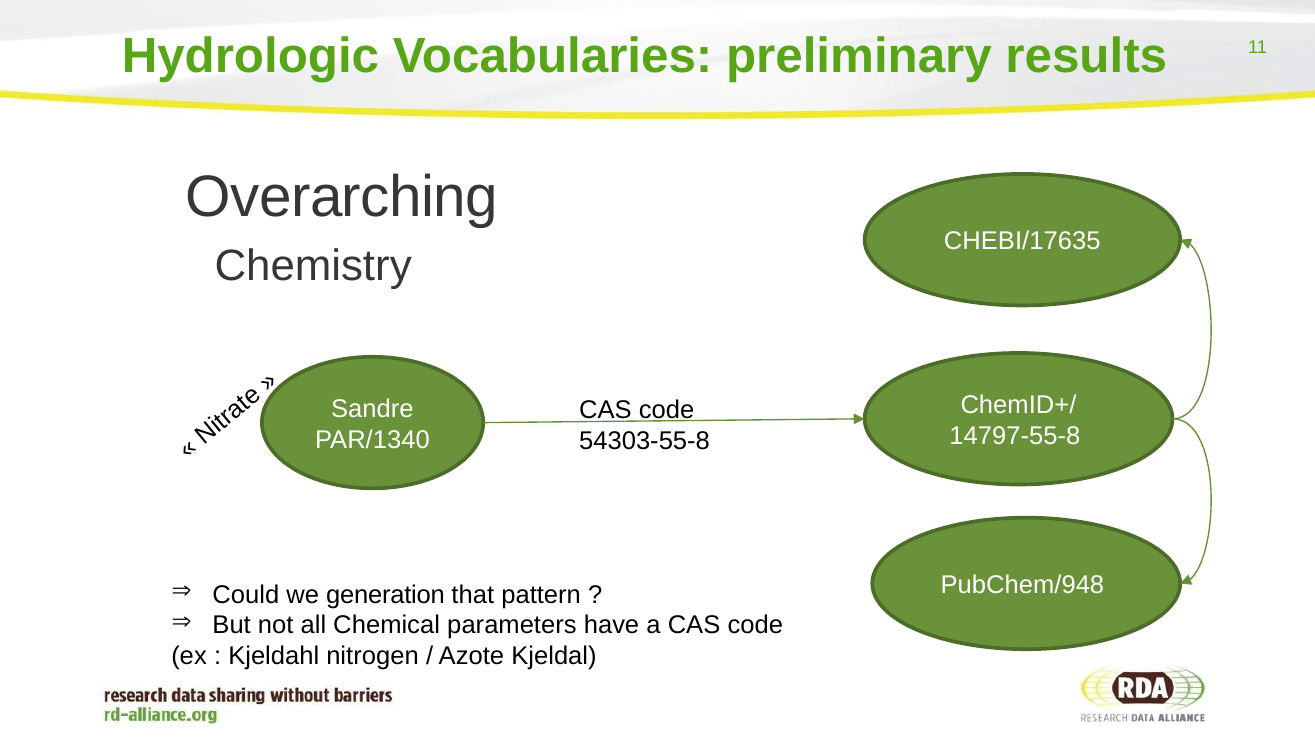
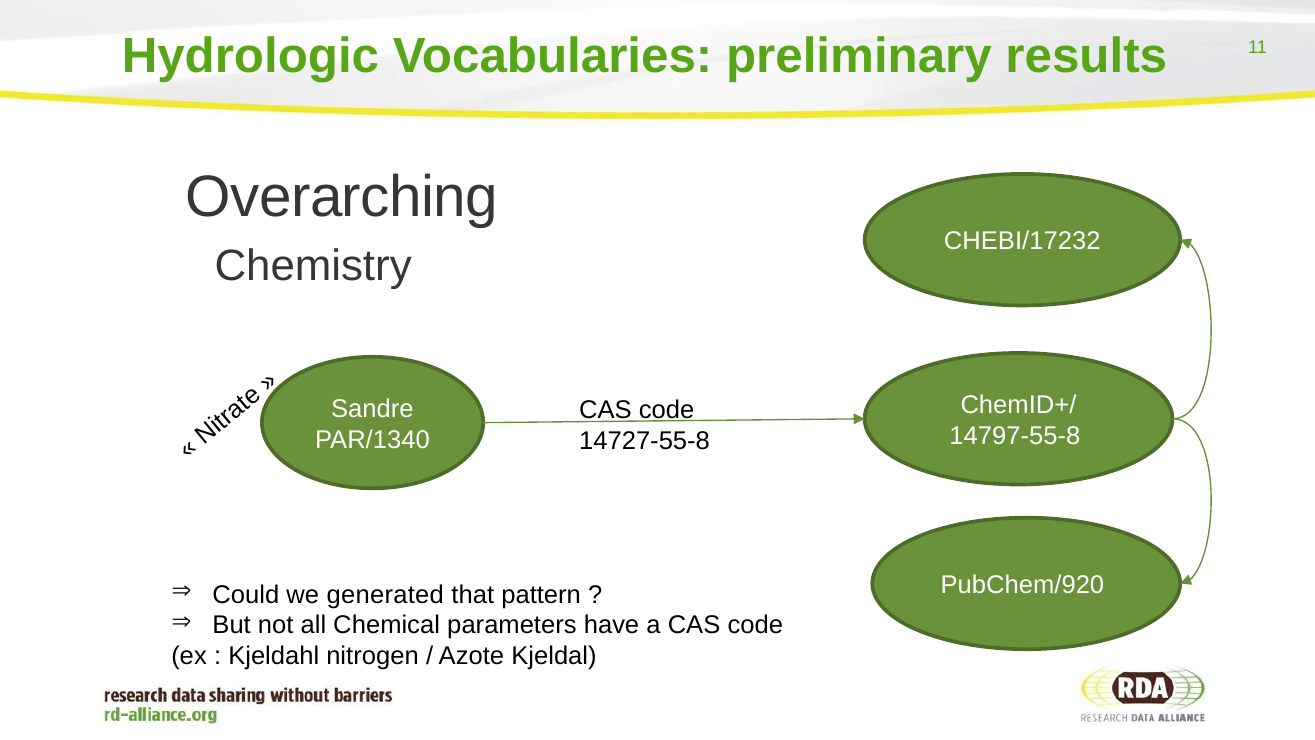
CHEBI/17635: CHEBI/17635 -> CHEBI/17232
54303-55-8: 54303-55-8 -> 14727-55-8
PubChem/948: PubChem/948 -> PubChem/920
generation: generation -> generated
